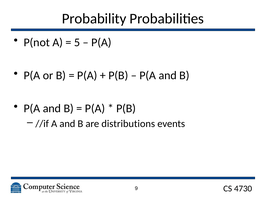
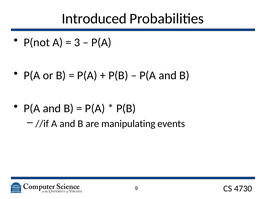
Probability: Probability -> Introduced
5: 5 -> 3
distributions: distributions -> manipulating
